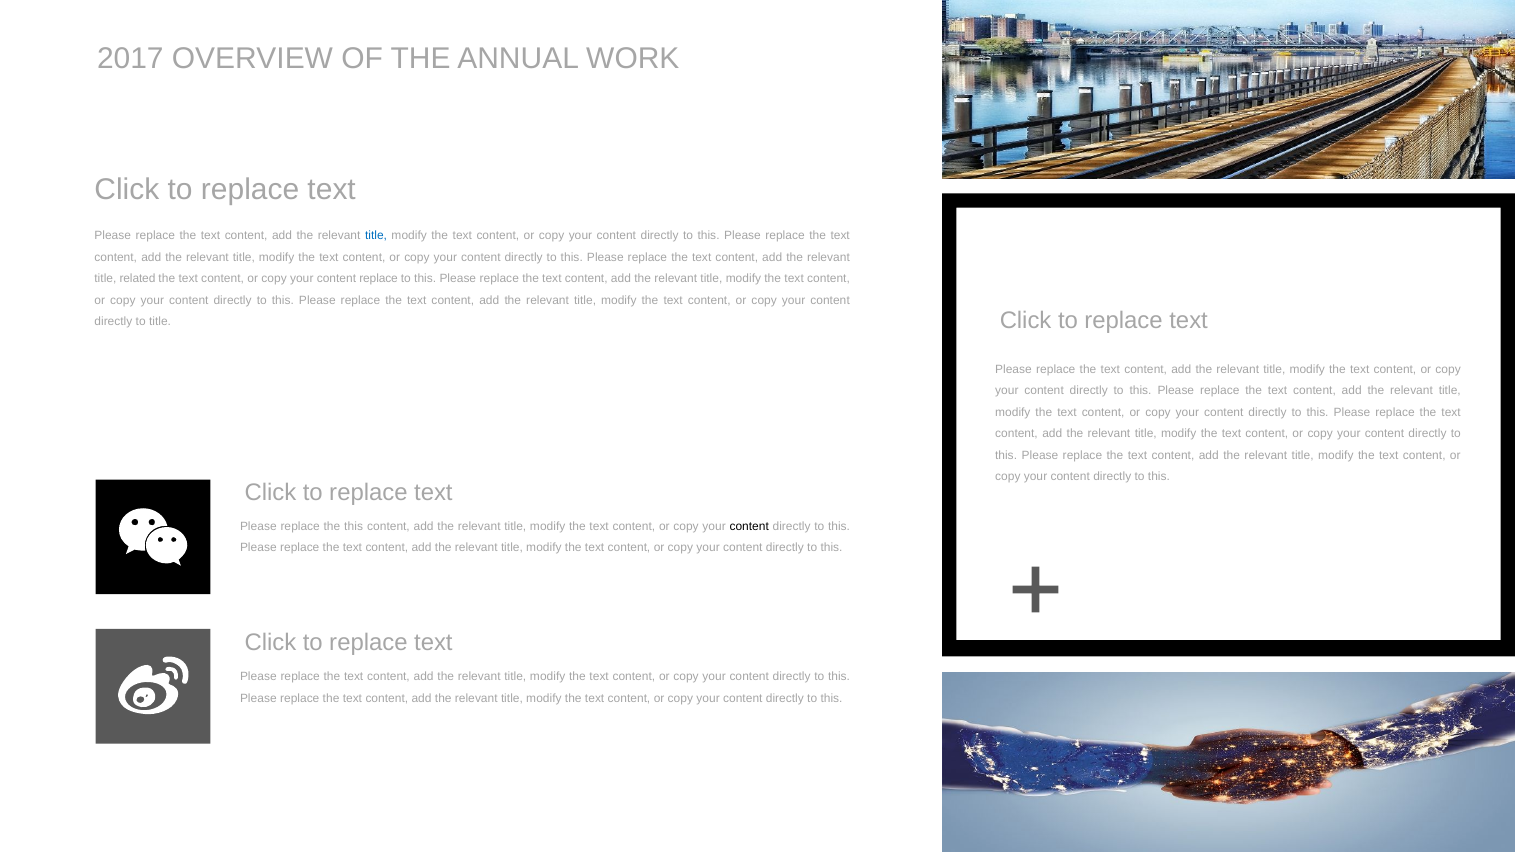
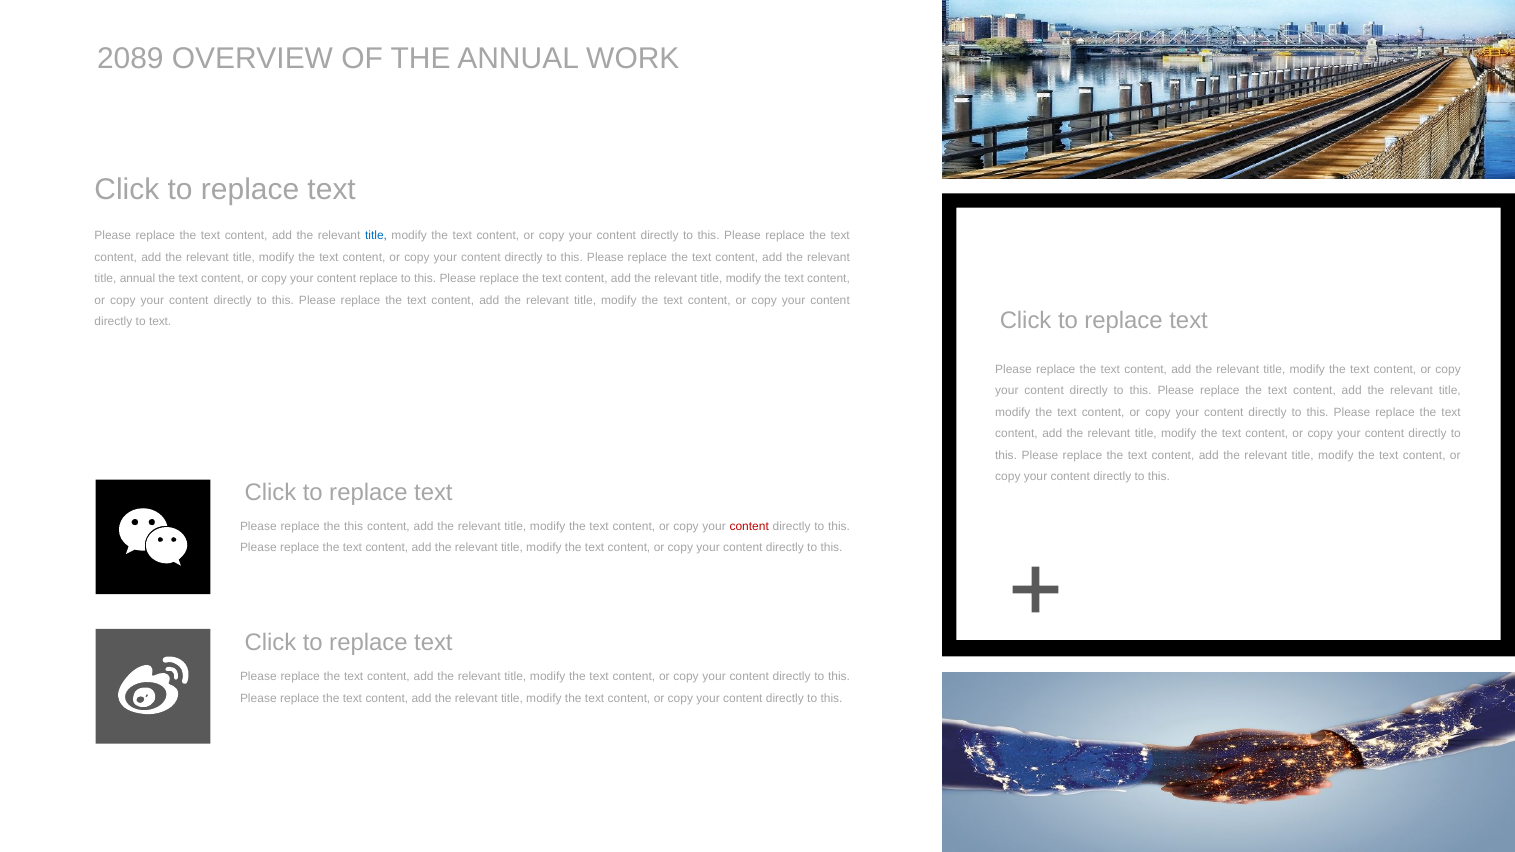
2017: 2017 -> 2089
title related: related -> annual
to title: title -> text
content at (749, 526) colour: black -> red
